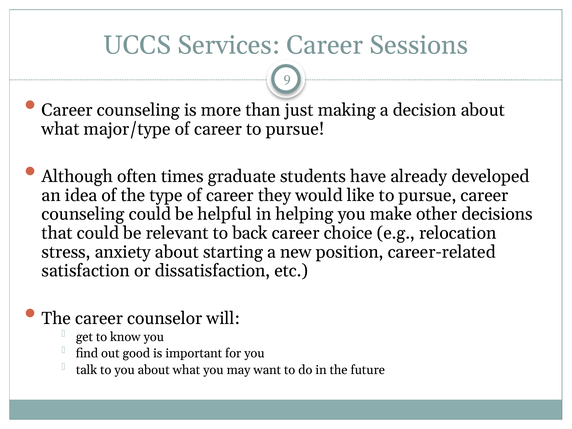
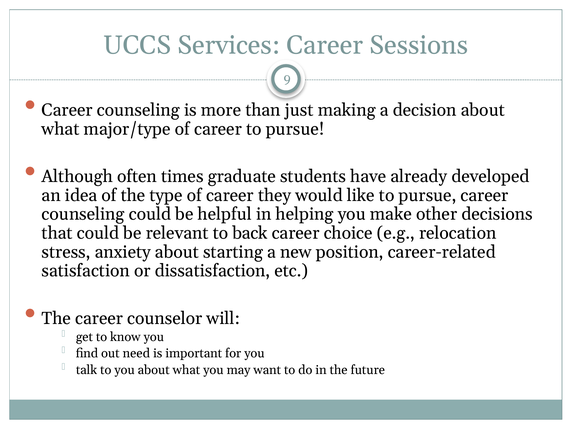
good: good -> need
